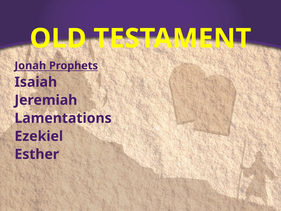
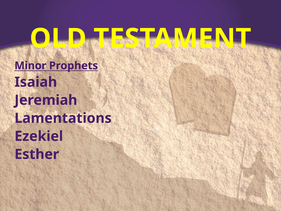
Jonah: Jonah -> Minor
